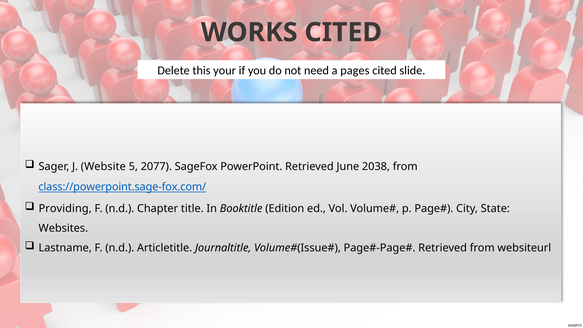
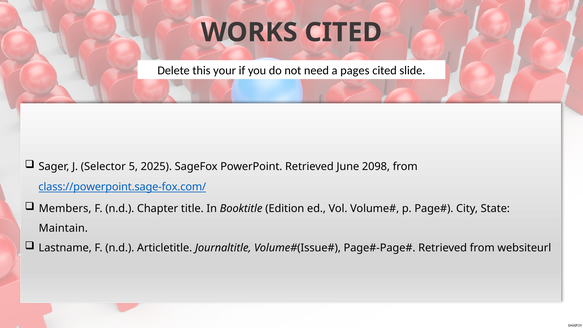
Website: Website -> Selector
2077: 2077 -> 2025
2038: 2038 -> 2098
Providing: Providing -> Members
Websites: Websites -> Maintain
